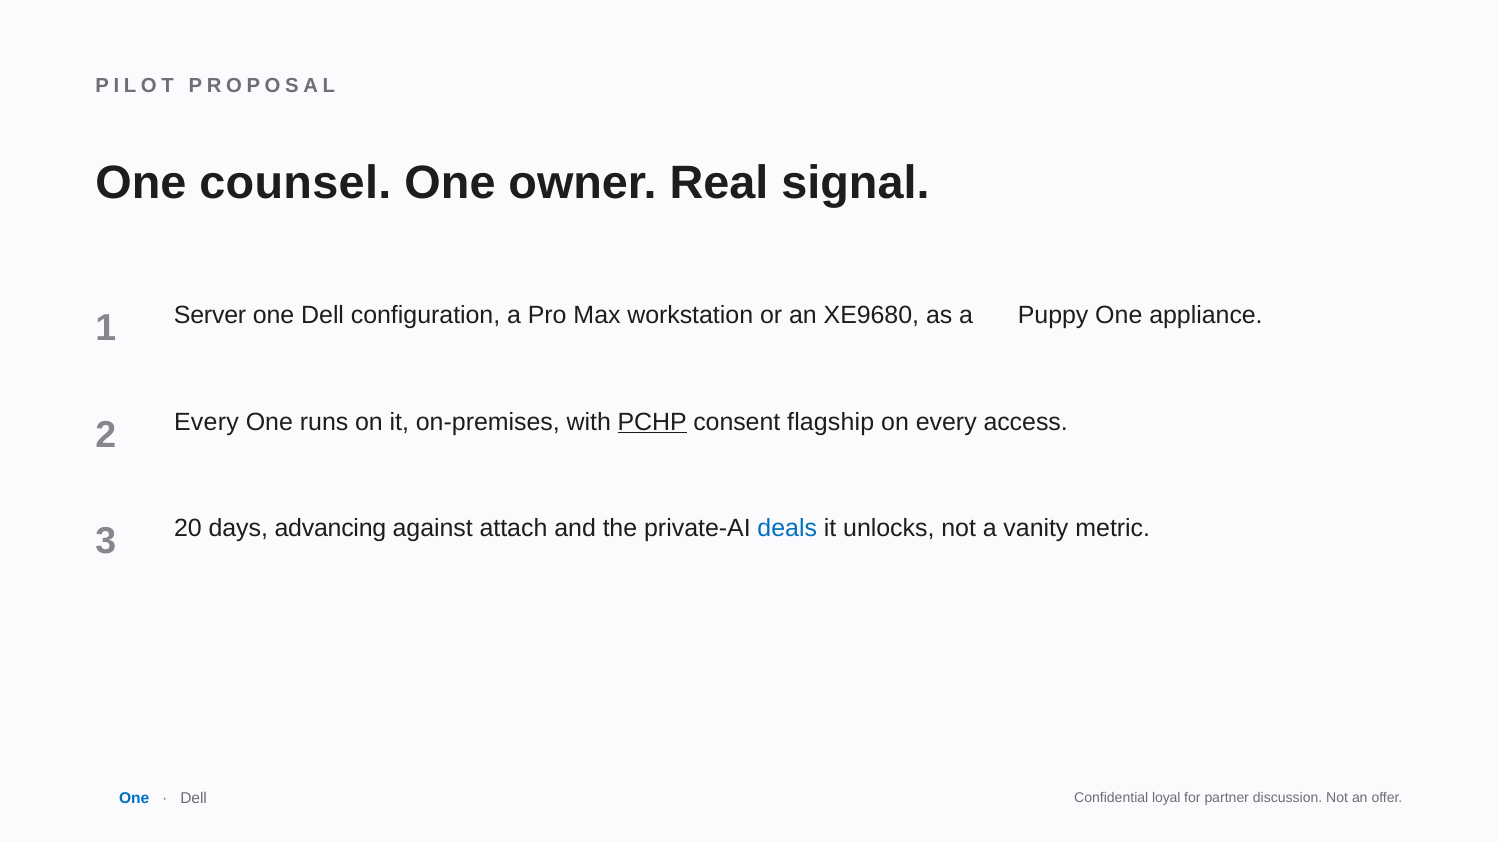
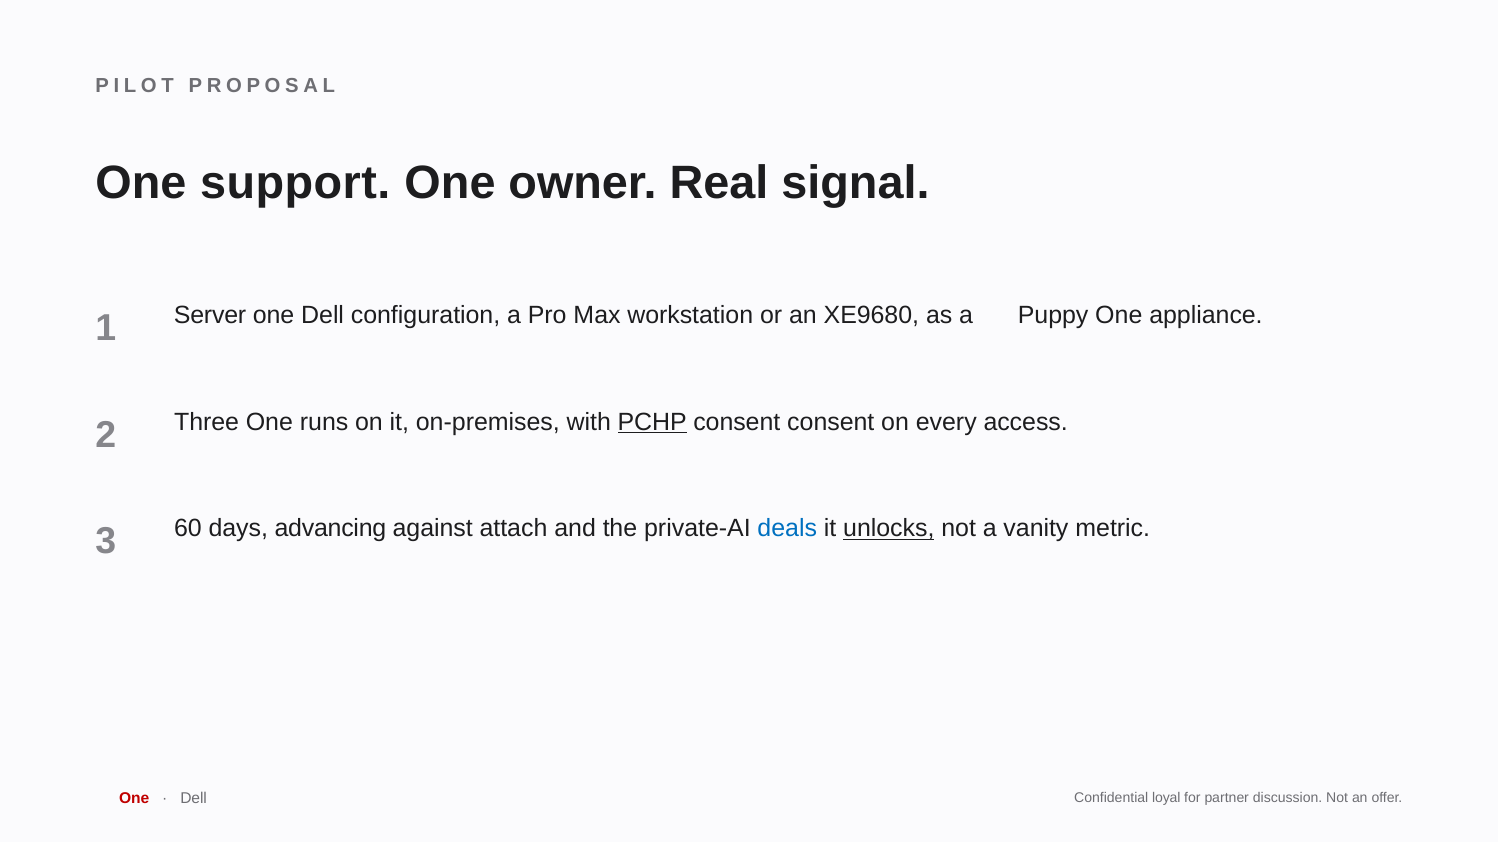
counsel: counsel -> support
2 Every: Every -> Three
consent flagship: flagship -> consent
20: 20 -> 60
unlocks underline: none -> present
One at (134, 799) colour: blue -> red
